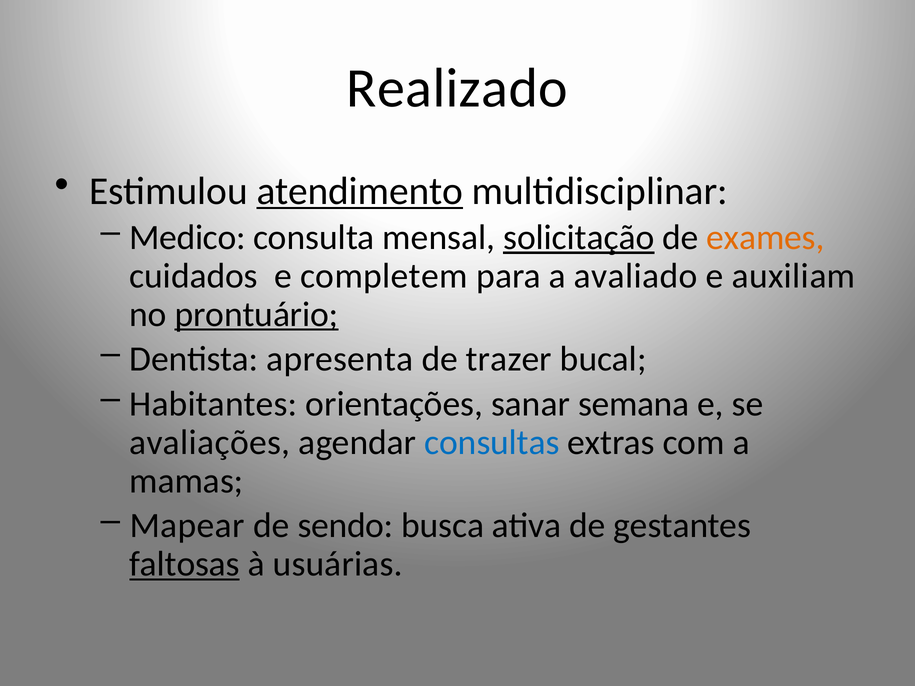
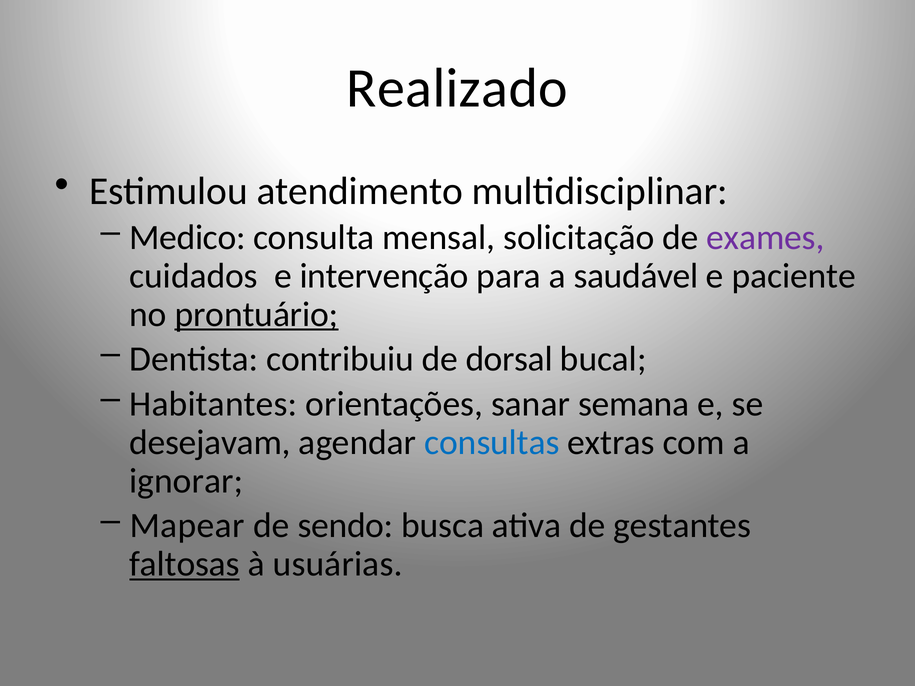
atendimento underline: present -> none
solicitação underline: present -> none
exames colour: orange -> purple
completem: completem -> intervenção
avaliado: avaliado -> saudável
auxiliam: auxiliam -> paciente
apresenta: apresenta -> contribuiu
trazer: trazer -> dorsal
avaliações: avaliações -> desejavam
mamas: mamas -> ignorar
